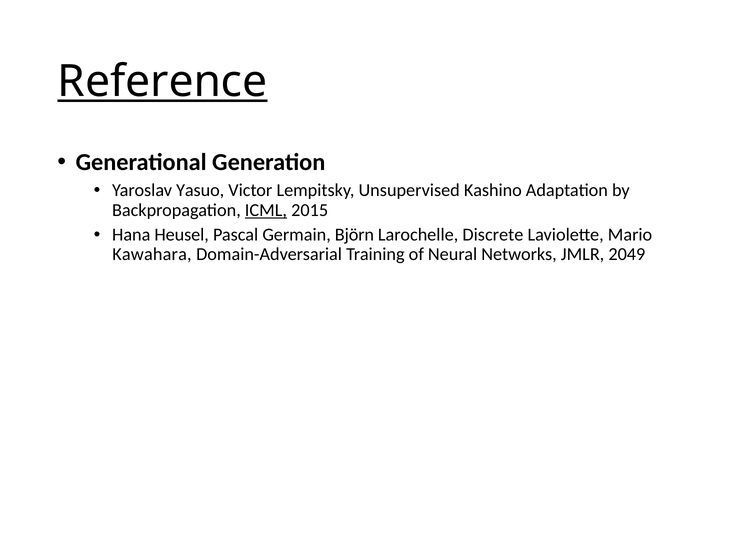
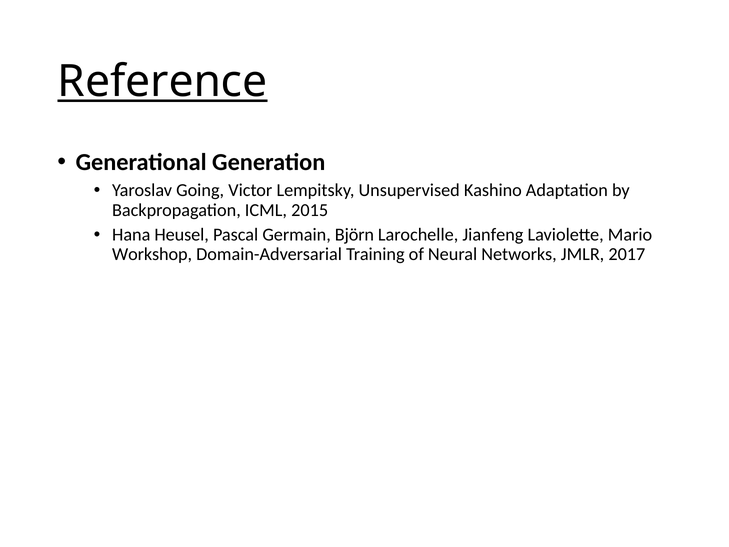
Yasuo: Yasuo -> Going
ICML underline: present -> none
Discrete: Discrete -> Jianfeng
Kawahara: Kawahara -> Workshop
2049: 2049 -> 2017
